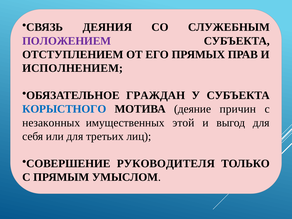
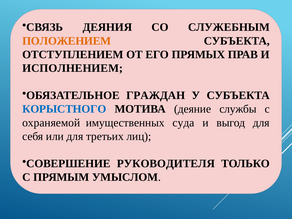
ПОЛОЖЕНИЕМ colour: purple -> orange
причин: причин -> службы
незаконных: незаконных -> охраняемой
этой: этой -> суда
